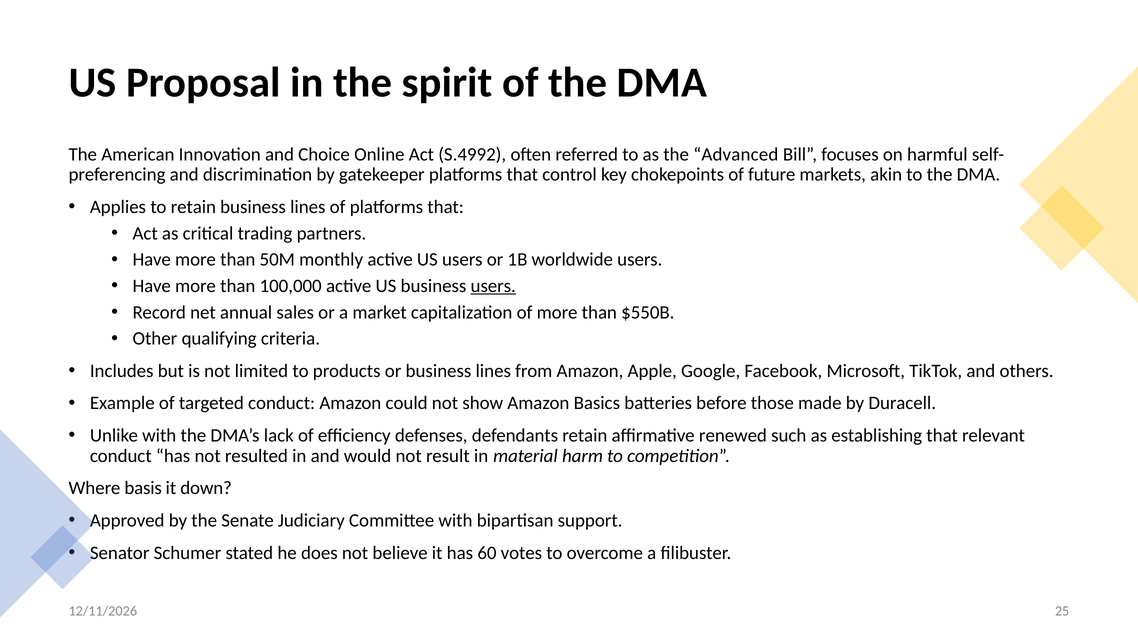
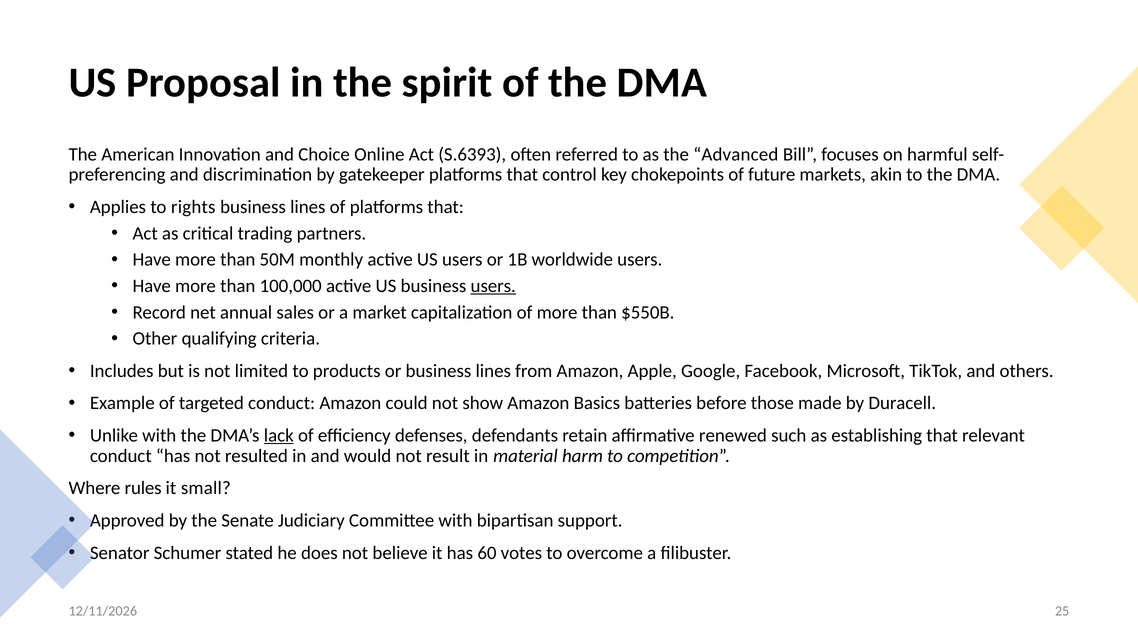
S.4992: S.4992 -> S.6393
to retain: retain -> rights
lack underline: none -> present
basis: basis -> rules
down: down -> small
